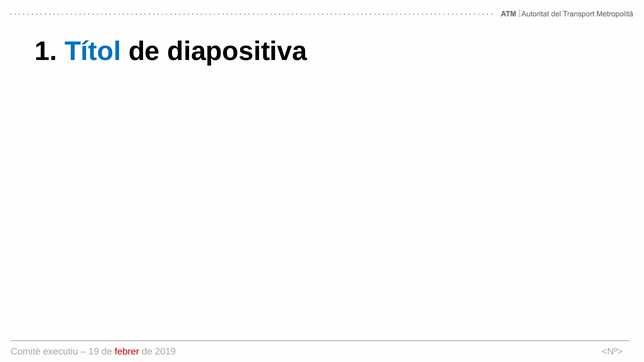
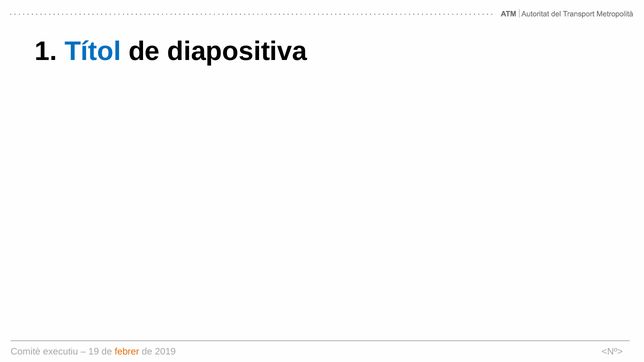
febrer colour: red -> orange
